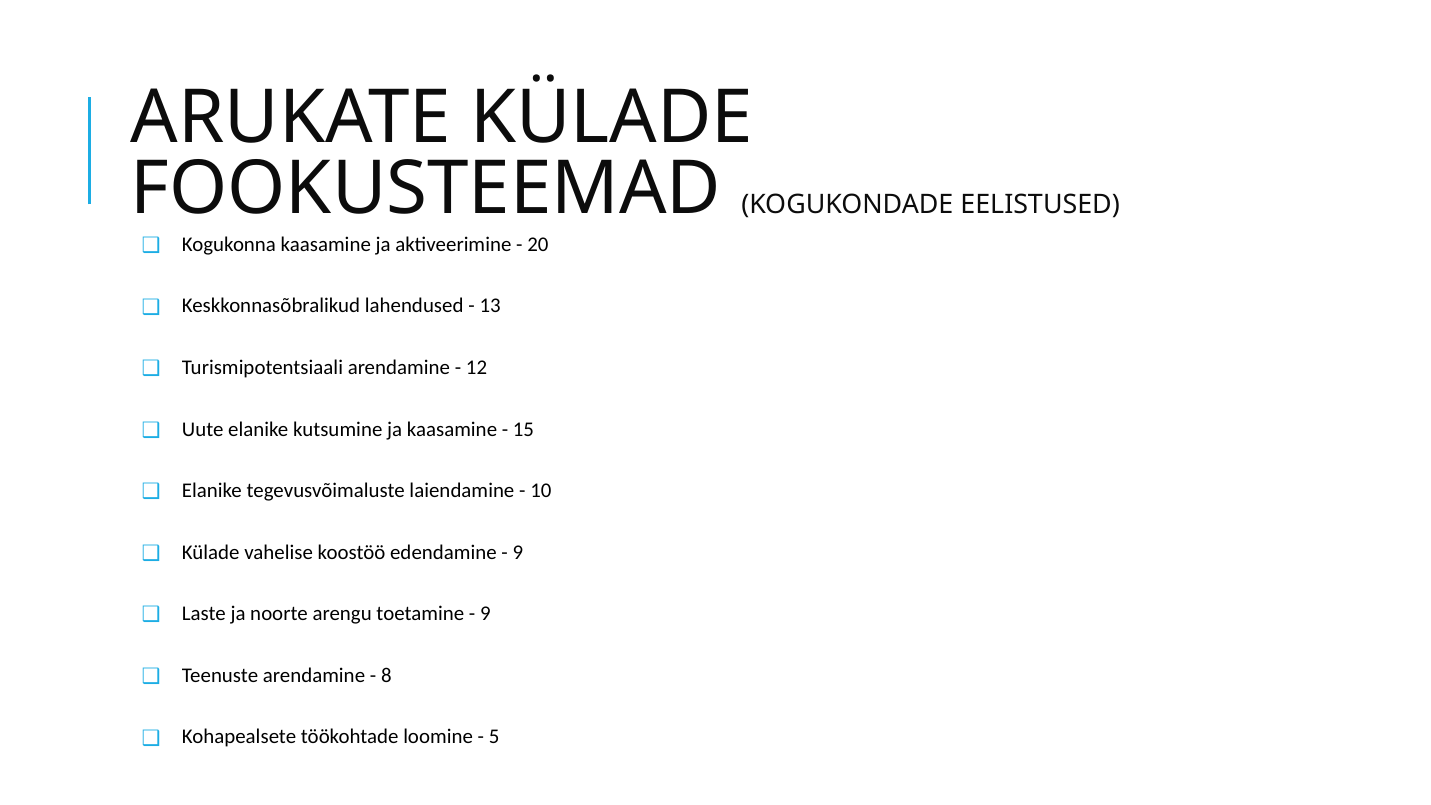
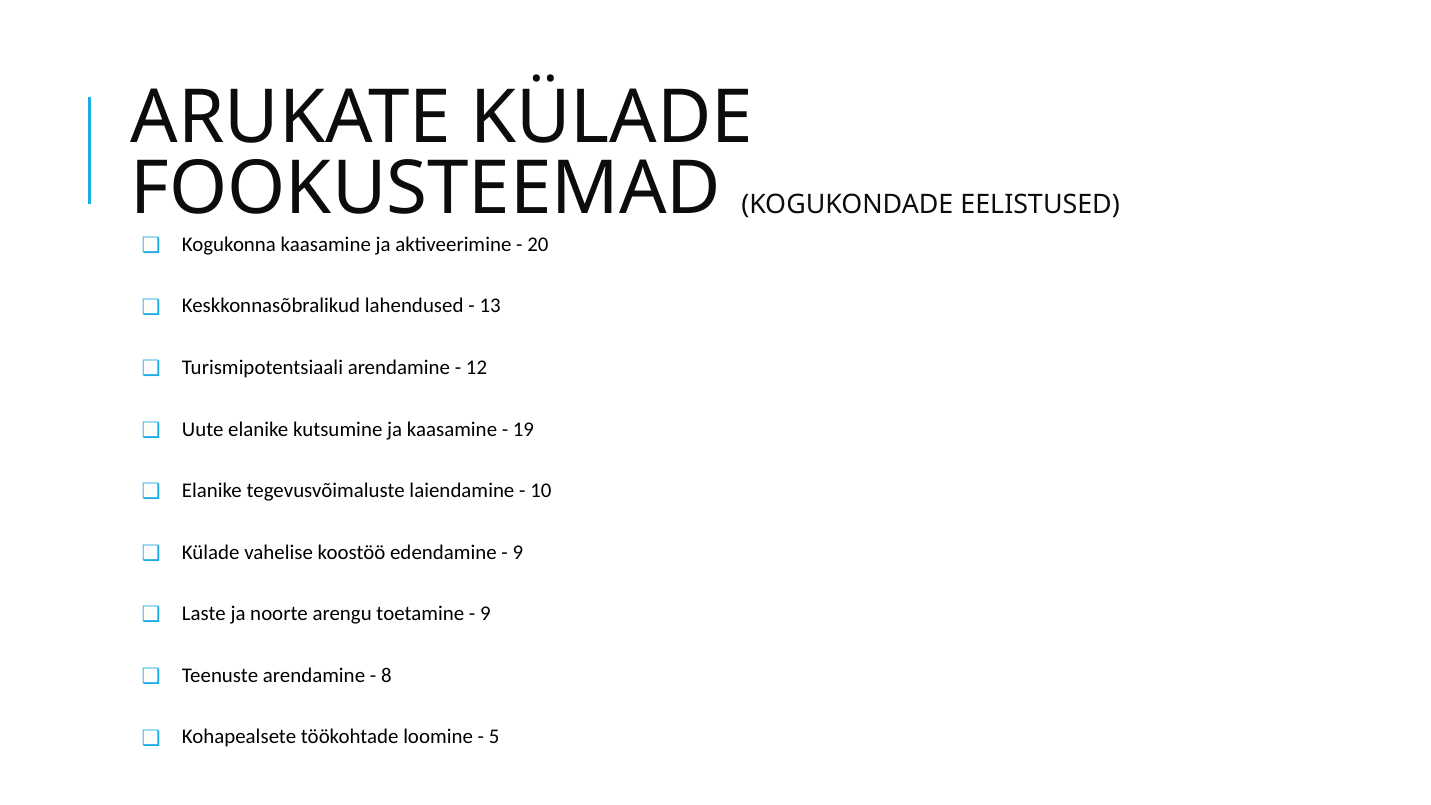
15: 15 -> 19
